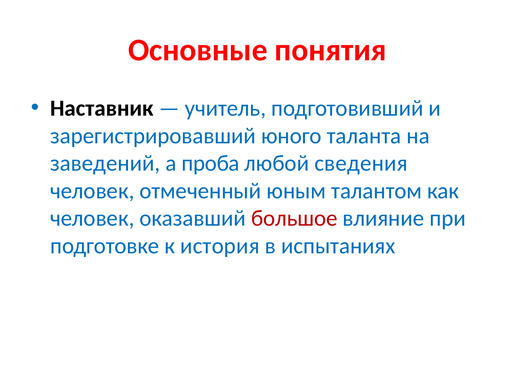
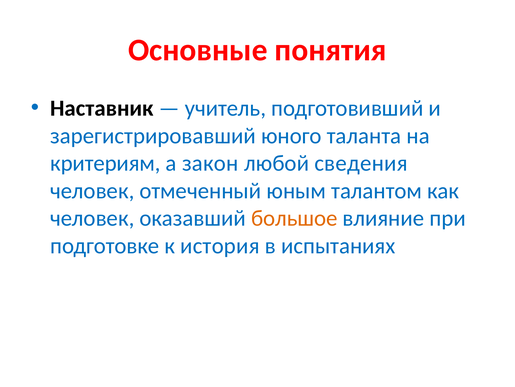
заведений: заведений -> критериям
проба: проба -> закон
большое colour: red -> orange
